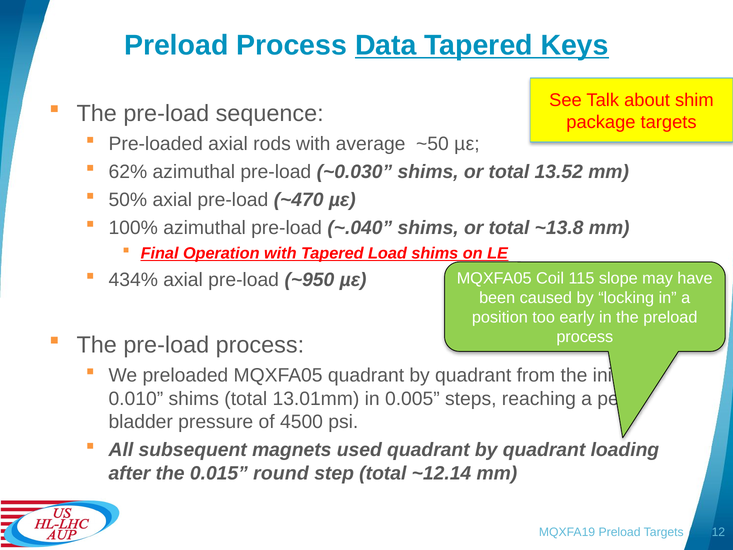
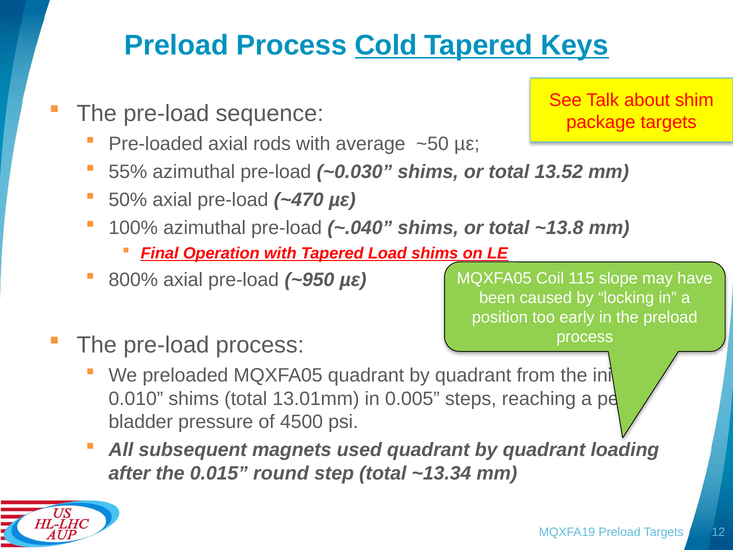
Data: Data -> Cold
62%: 62% -> 55%
434%: 434% -> 800%
~12.14: ~12.14 -> ~13.34
